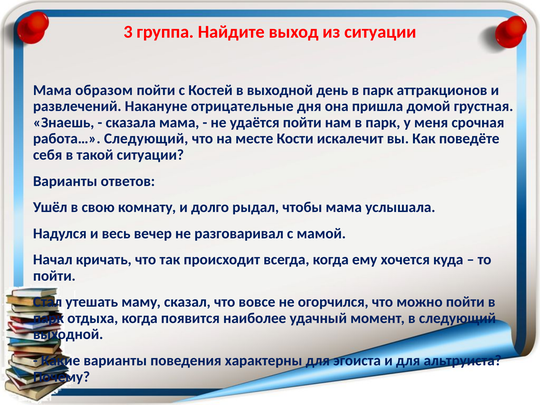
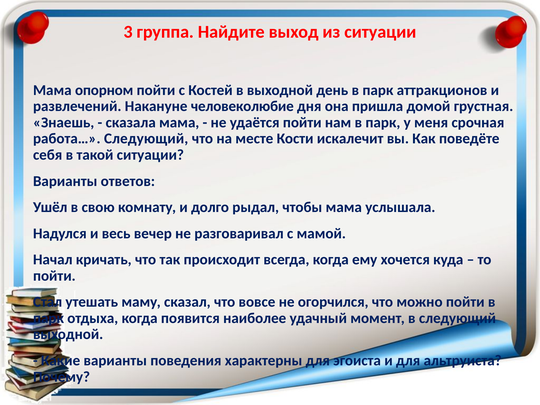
образом: образом -> опорном
отрицательные: отрицательные -> человеколюбие
